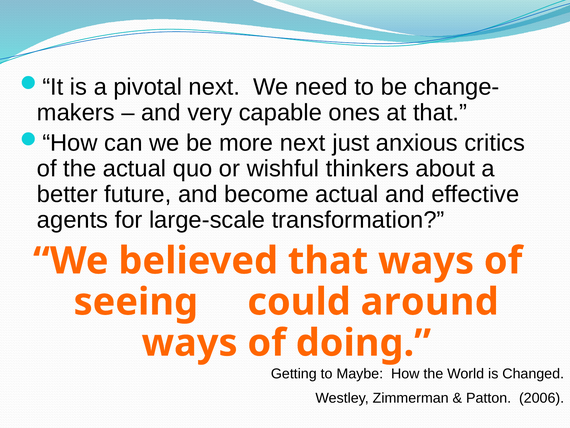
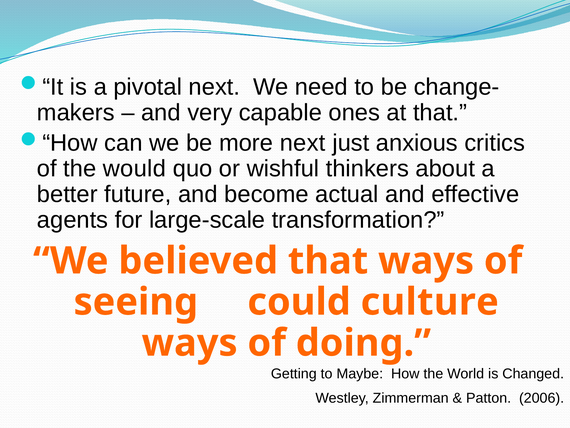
the actual: actual -> would
around: around -> culture
